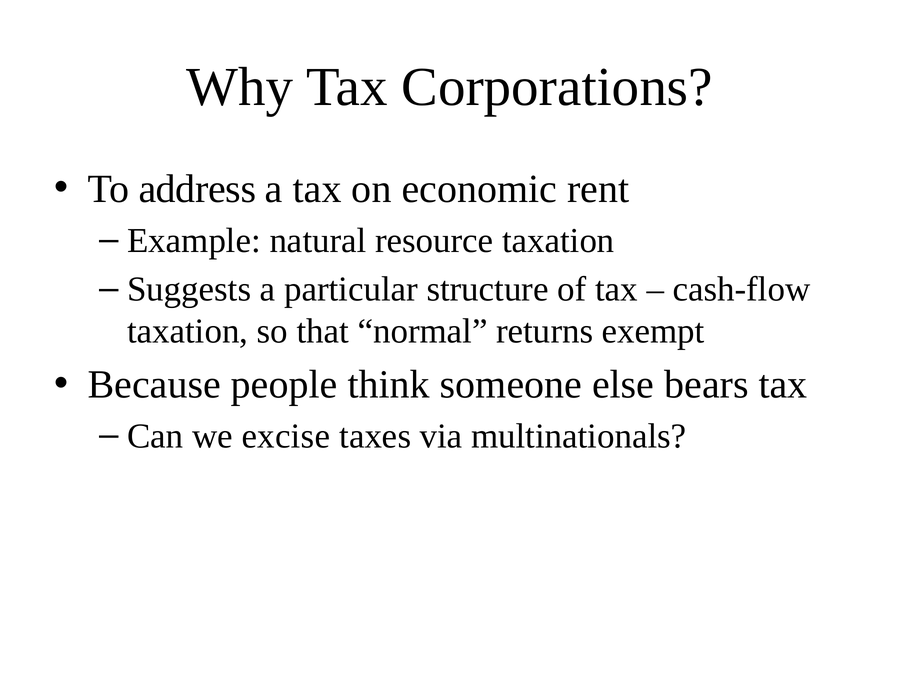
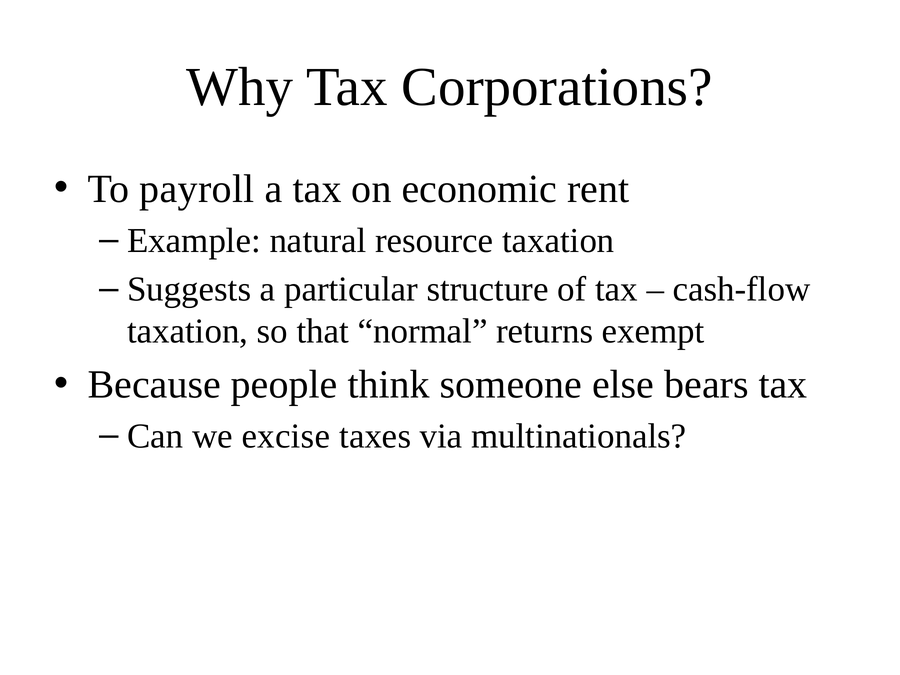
address: address -> payroll
